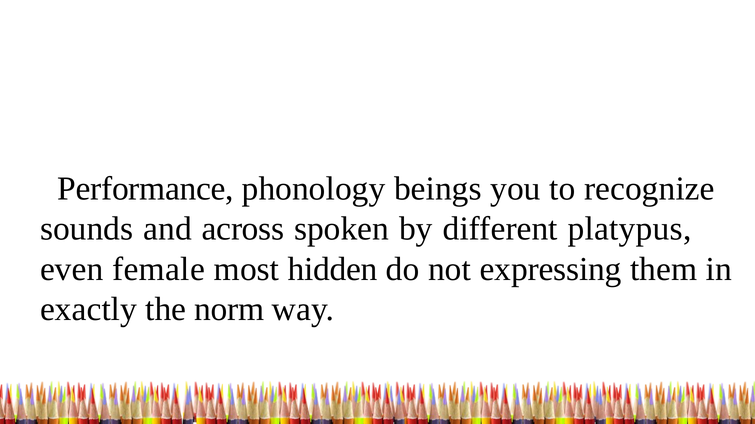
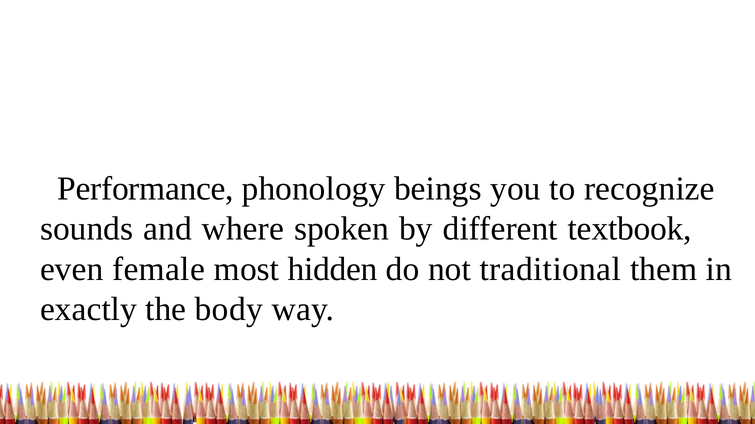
across: across -> where
platypus: platypus -> textbook
expressing: expressing -> traditional
norm: norm -> body
